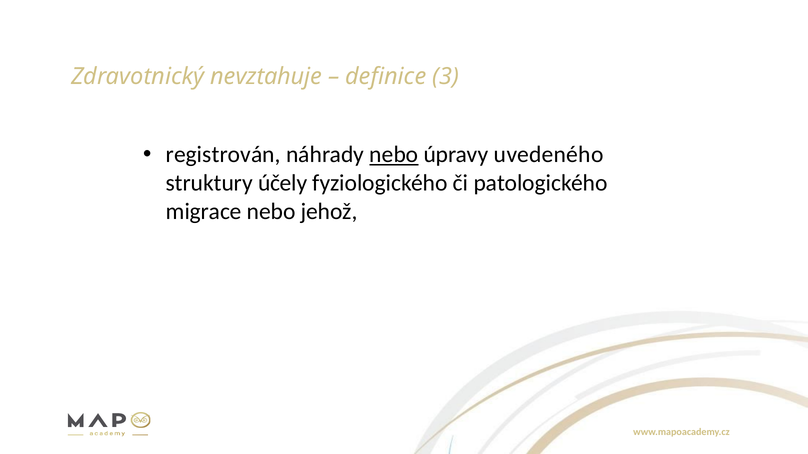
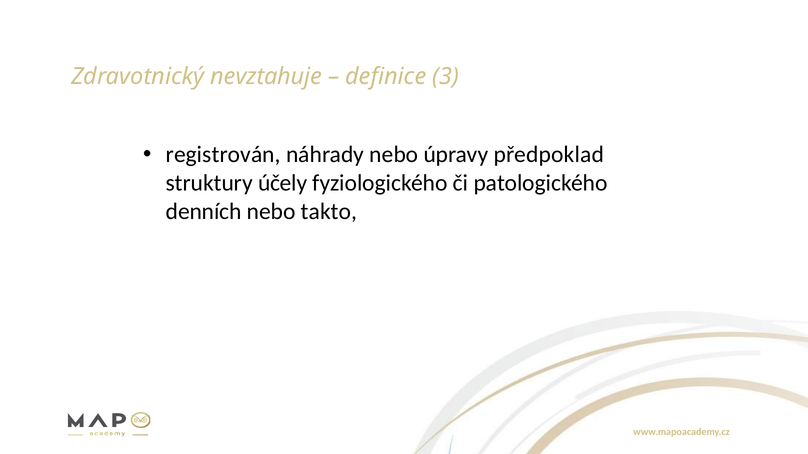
nebo at (394, 155) underline: present -> none
uvedeného: uvedeného -> předpoklad
migrace: migrace -> denních
jehož: jehož -> takto
